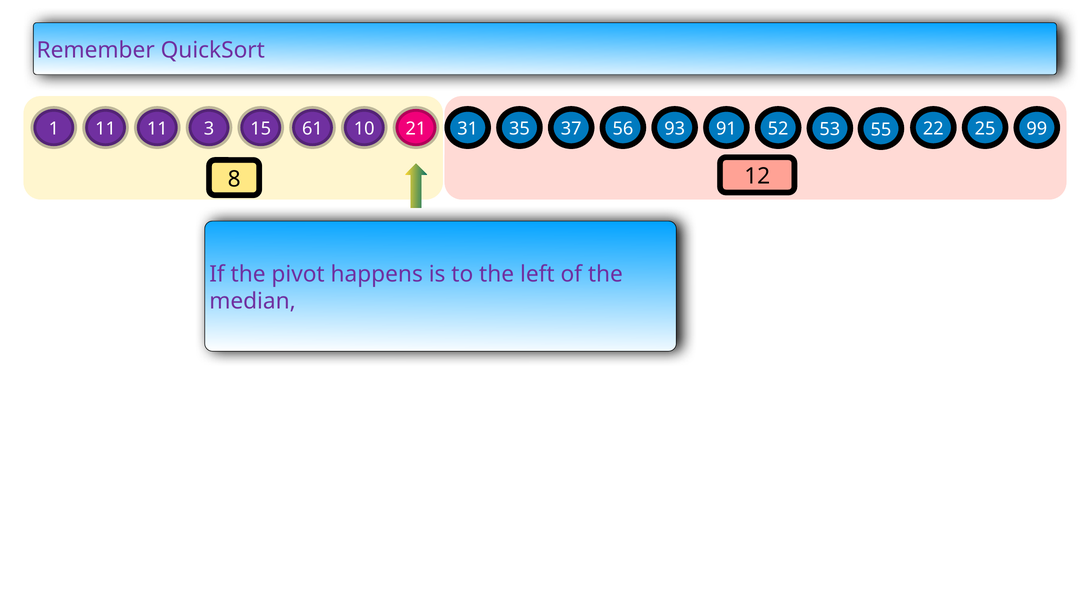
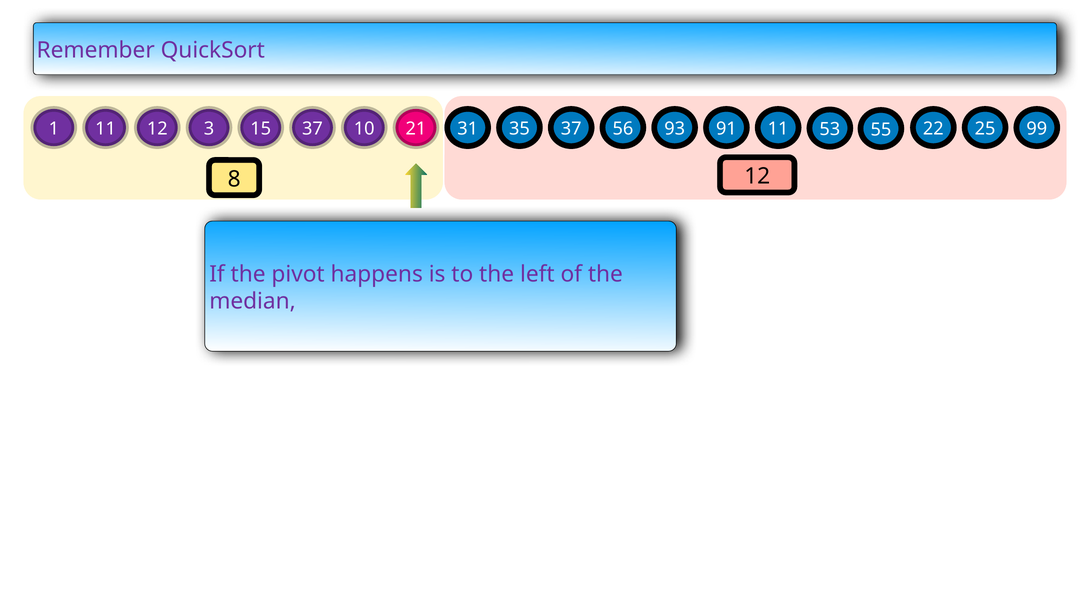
11 11: 11 -> 12
15 61: 61 -> 37
10 52: 52 -> 11
